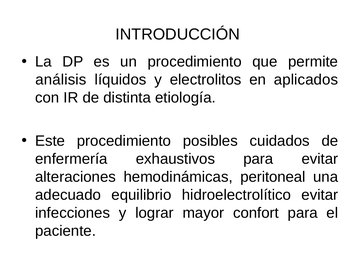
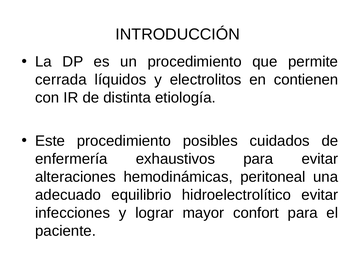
análisis: análisis -> cerrada
aplicados: aplicados -> contienen
